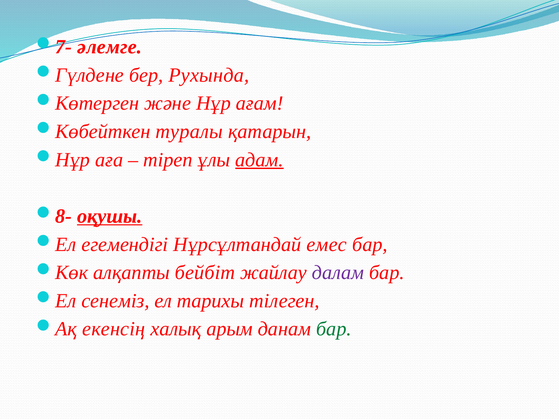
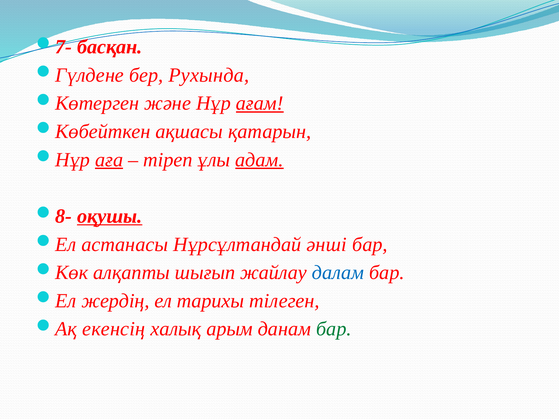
әлемге: әлемге -> басқан
ағам underline: none -> present
туралы: туралы -> ақшасы
аға underline: none -> present
егемендігі: егемендігі -> астанасы
емес: емес -> әнші
бейбіт: бейбіт -> шығып
далам colour: purple -> blue
сенеміз: сенеміз -> жердің
